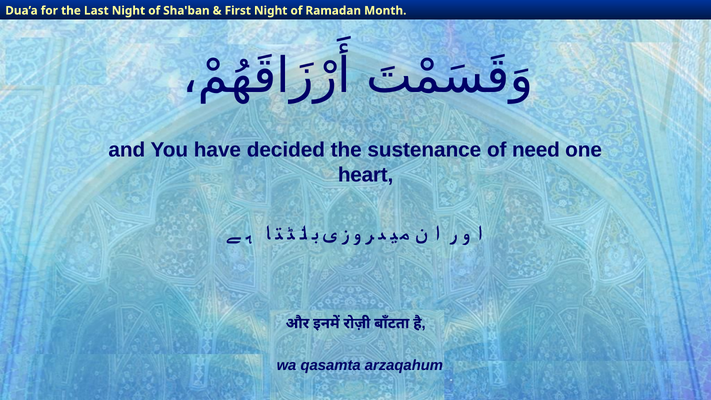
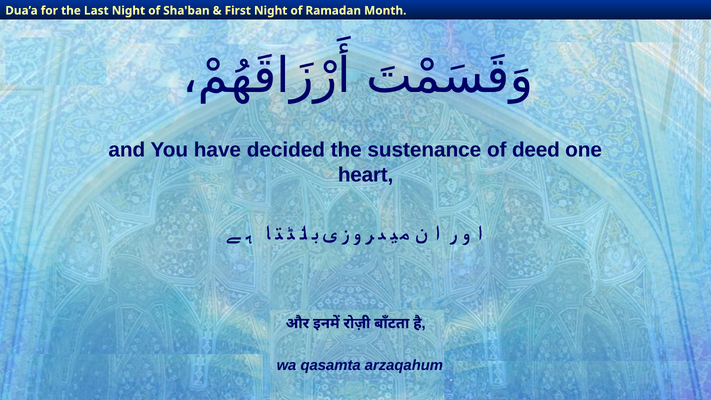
need: need -> deed
